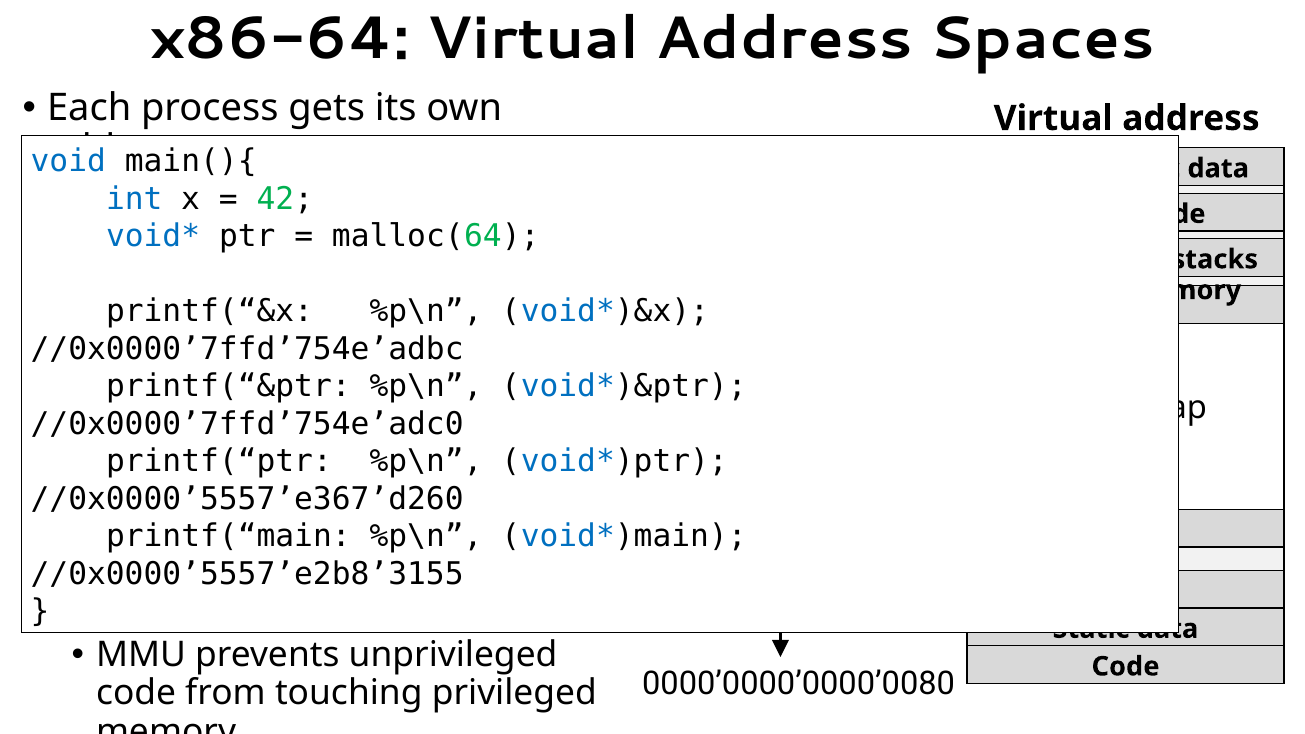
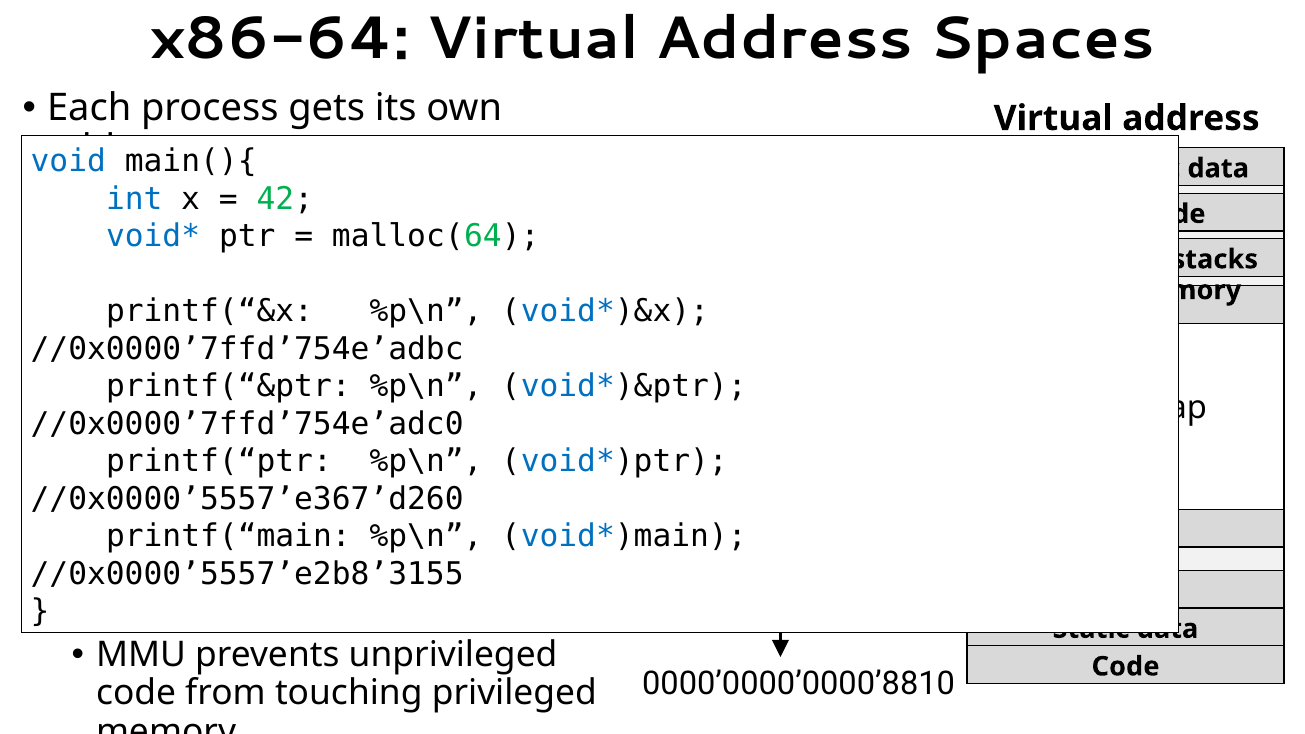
0000’0000’0000’0080: 0000’0000’0000’0080 -> 0000’0000’0000’8810
